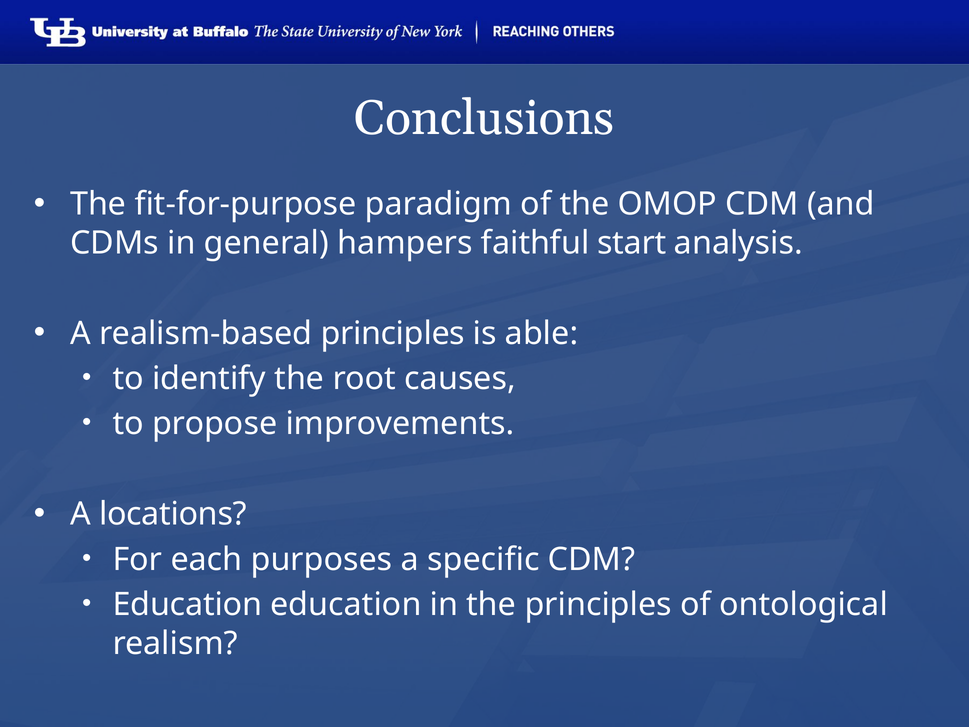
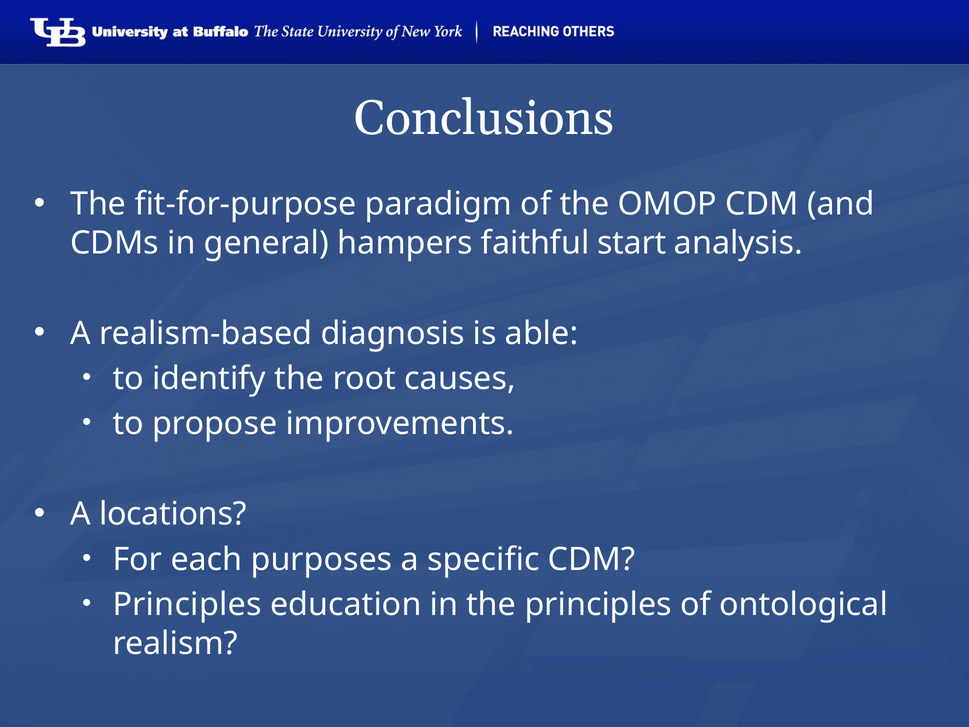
realism-based principles: principles -> diagnosis
Education at (187, 604): Education -> Principles
